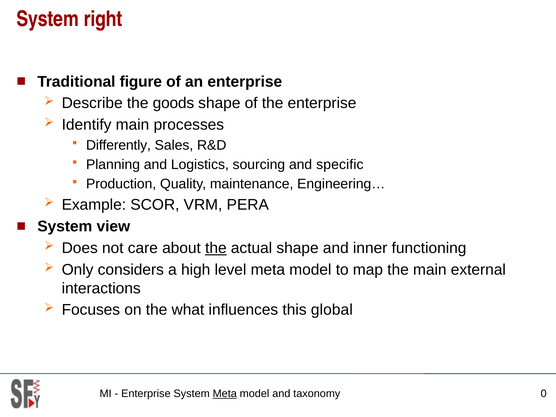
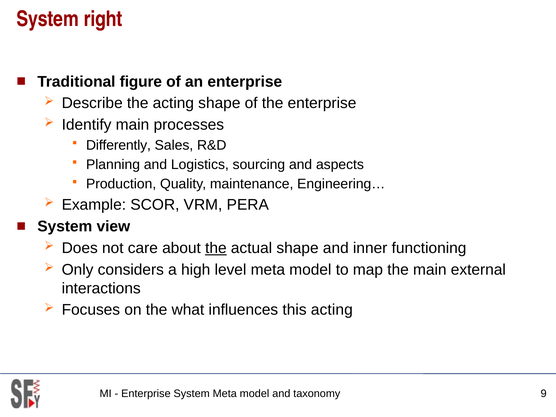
the goods: goods -> acting
specific: specific -> aspects
this global: global -> acting
Meta at (225, 394) underline: present -> none
0: 0 -> 9
